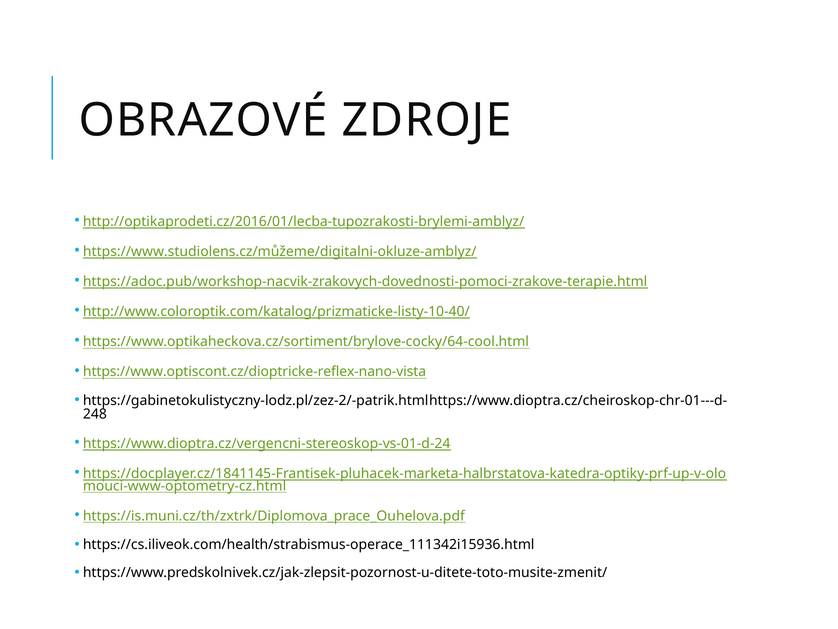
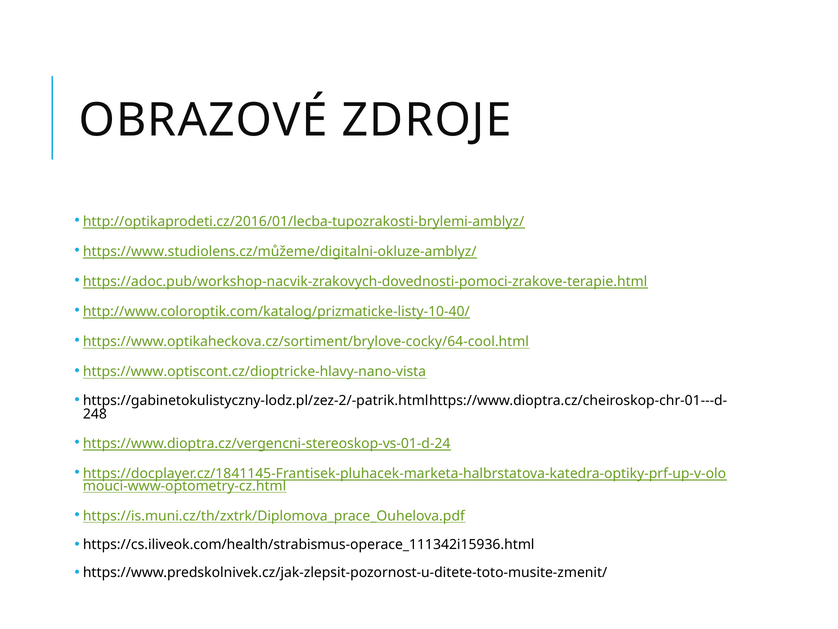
https://www.optiscont.cz/dioptricke-reflex-nano-vista: https://www.optiscont.cz/dioptricke-reflex-nano-vista -> https://www.optiscont.cz/dioptricke-hlavy-nano-vista
